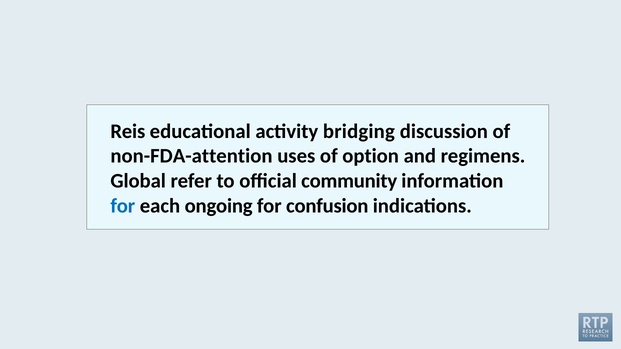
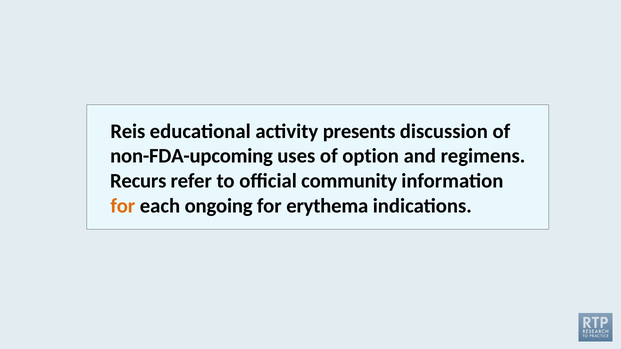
bridging: bridging -> presents
non-FDA-attention: non-FDA-attention -> non-FDA-upcoming
Global: Global -> Recurs
for at (123, 206) colour: blue -> orange
confusion: confusion -> erythema
